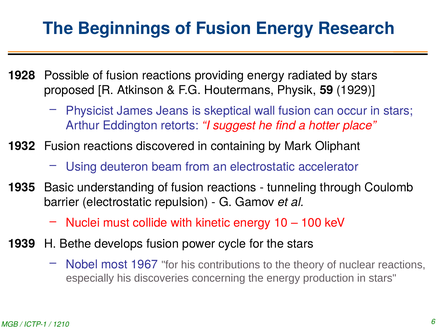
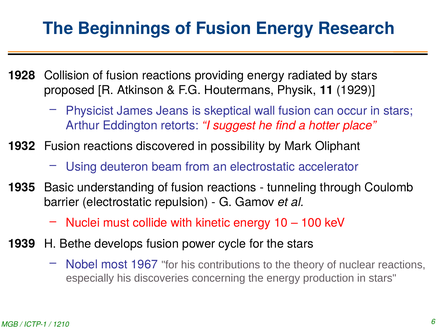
Possible: Possible -> Collision
59: 59 -> 11
containing: containing -> possibility
